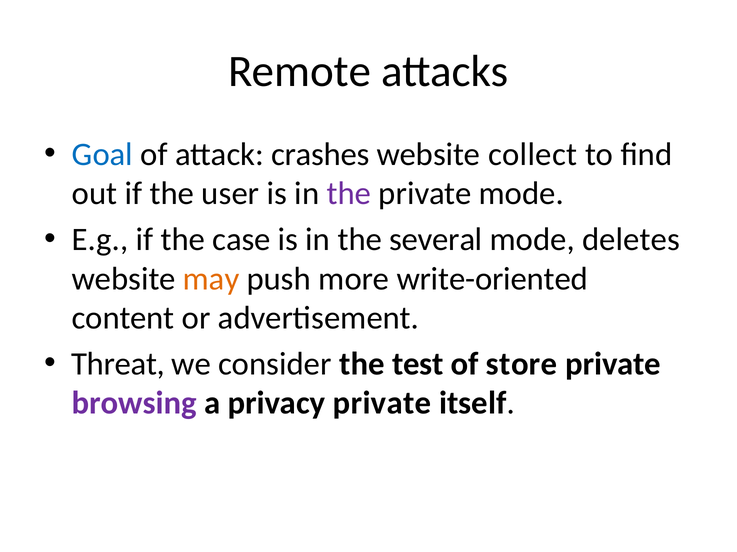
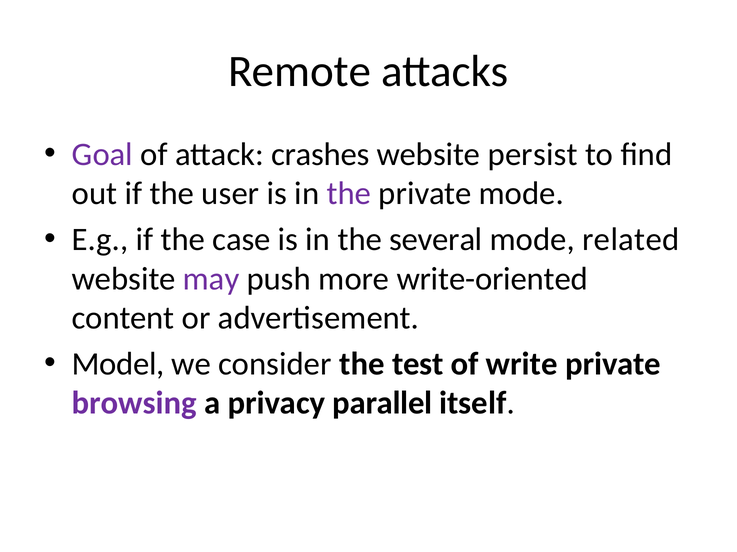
Goal colour: blue -> purple
collect: collect -> persist
deletes: deletes -> related
may colour: orange -> purple
Threat: Threat -> Model
store: store -> write
privacy private: private -> parallel
